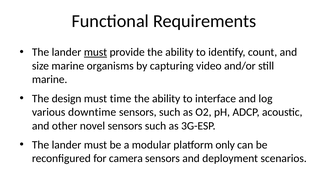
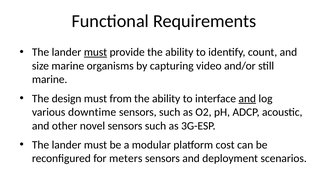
time: time -> from
and at (247, 99) underline: none -> present
only: only -> cost
camera: camera -> meters
